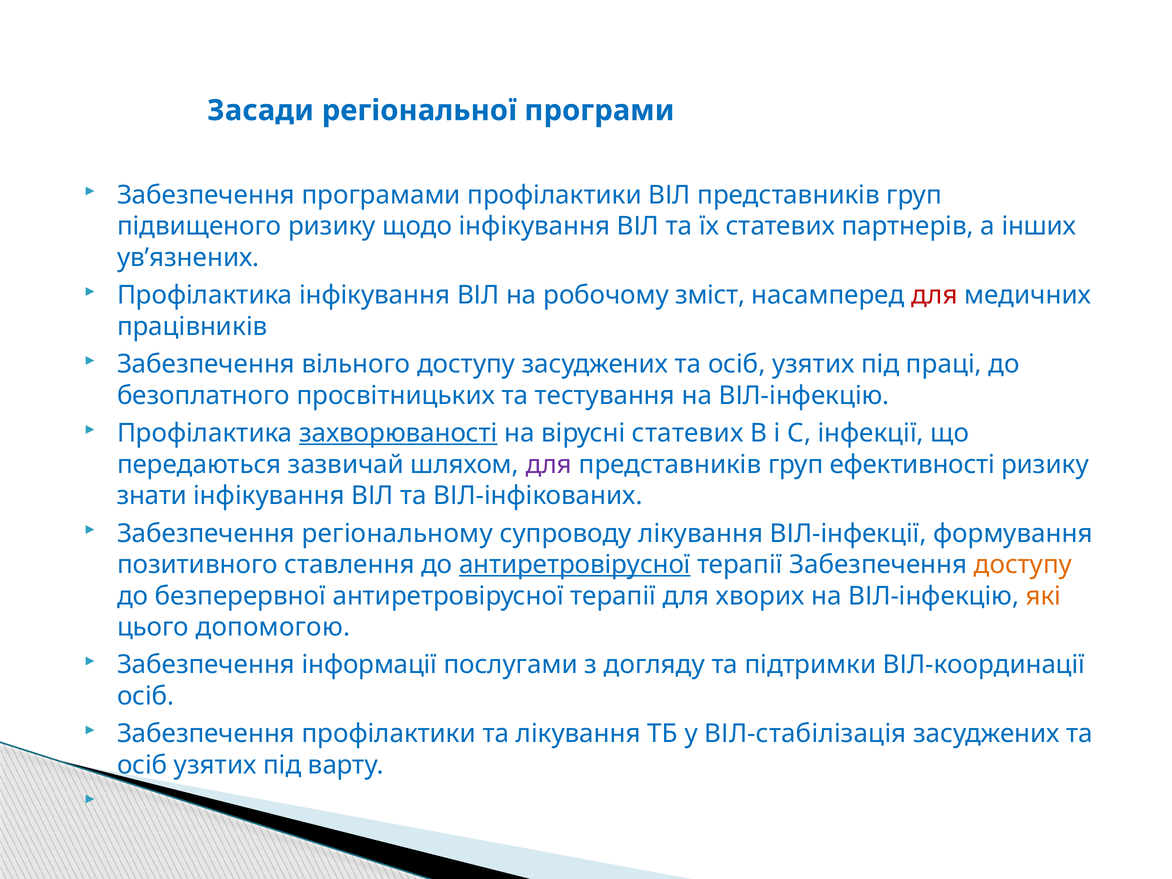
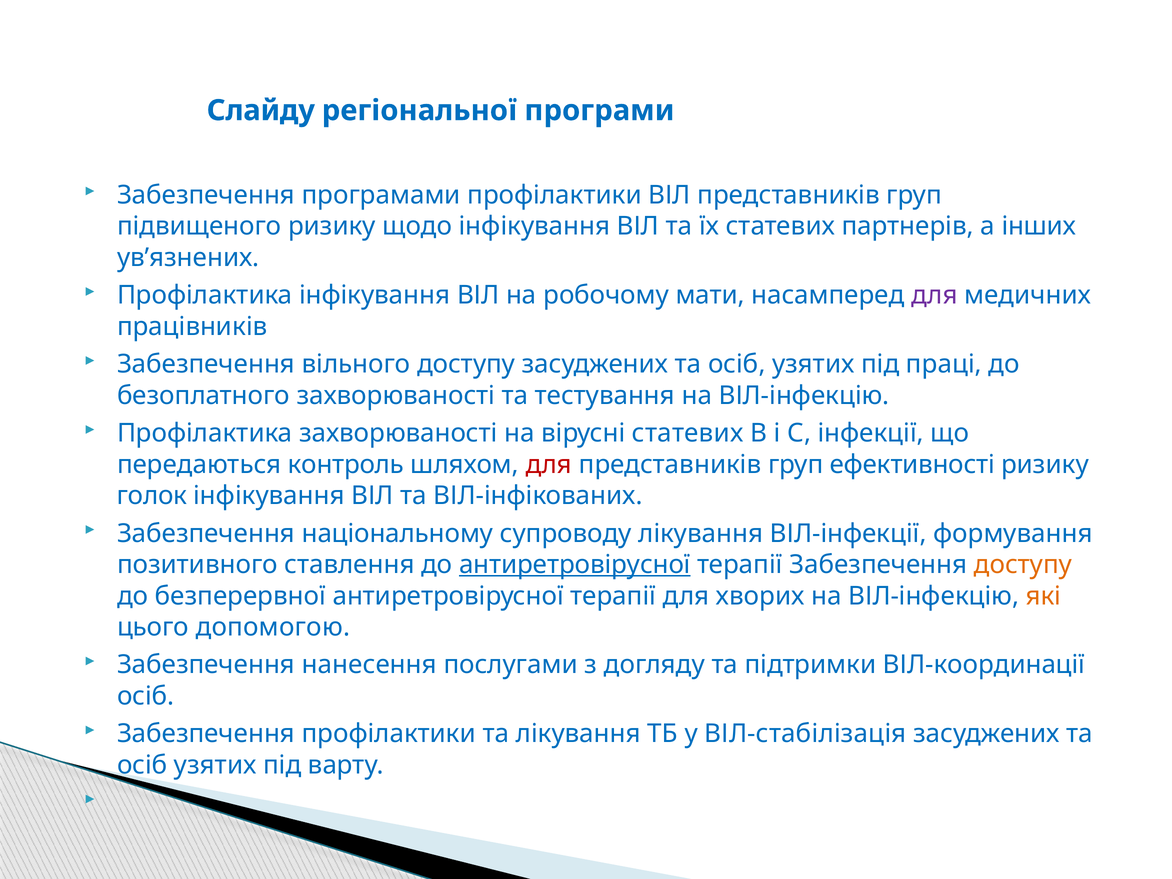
Засади: Засади -> Слайду
зміст: зміст -> мати
для at (934, 295) colour: red -> purple
безоплатного просвітницьких: просвітницьких -> захворюваності
захворюваності at (398, 433) underline: present -> none
зазвичай: зазвичай -> контроль
для at (549, 464) colour: purple -> red
знати: знати -> голок
регіональному: регіональному -> національному
інформації: інформації -> нанесення
